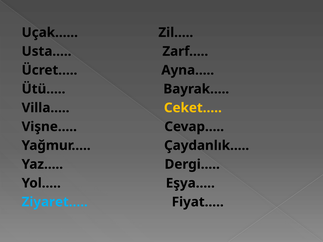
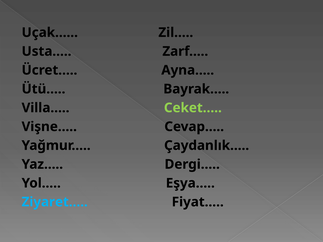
Ceket… colour: yellow -> light green
